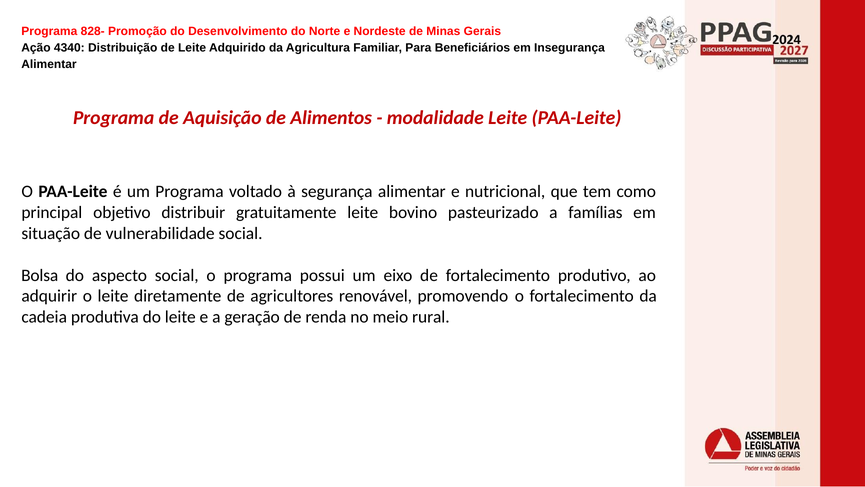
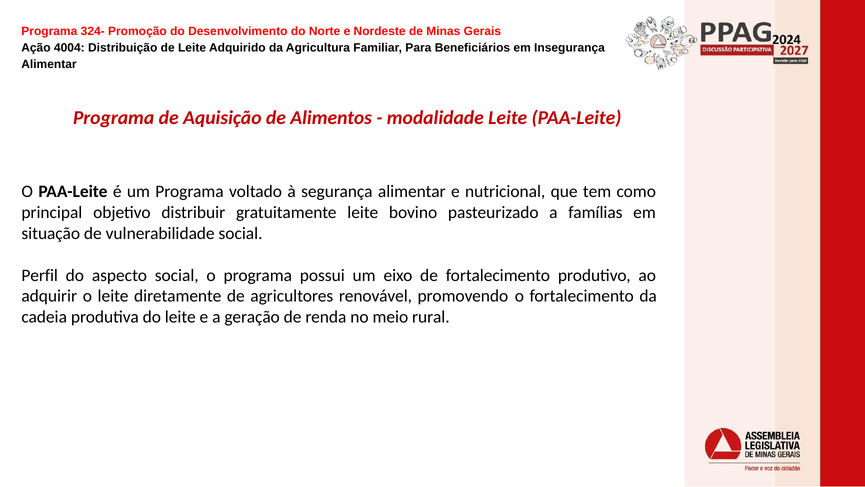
828-: 828- -> 324-
4340: 4340 -> 4004
Bolsa: Bolsa -> Perfil
